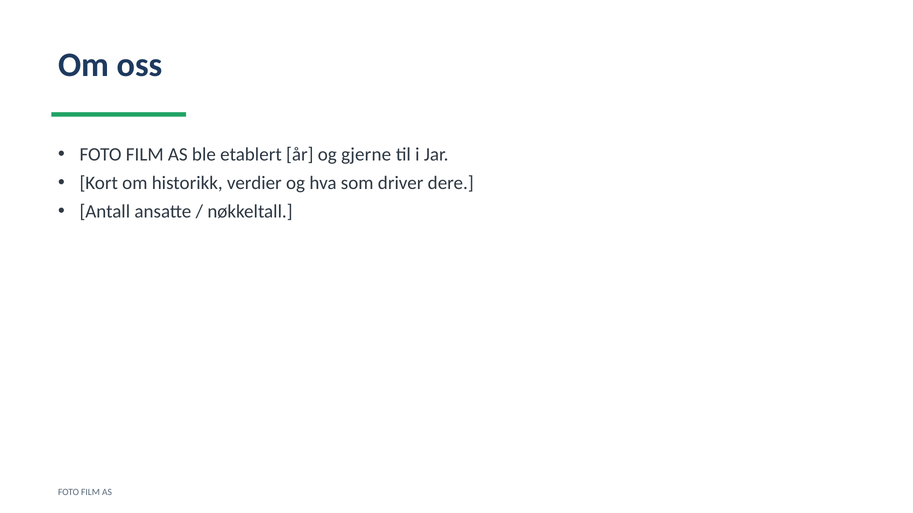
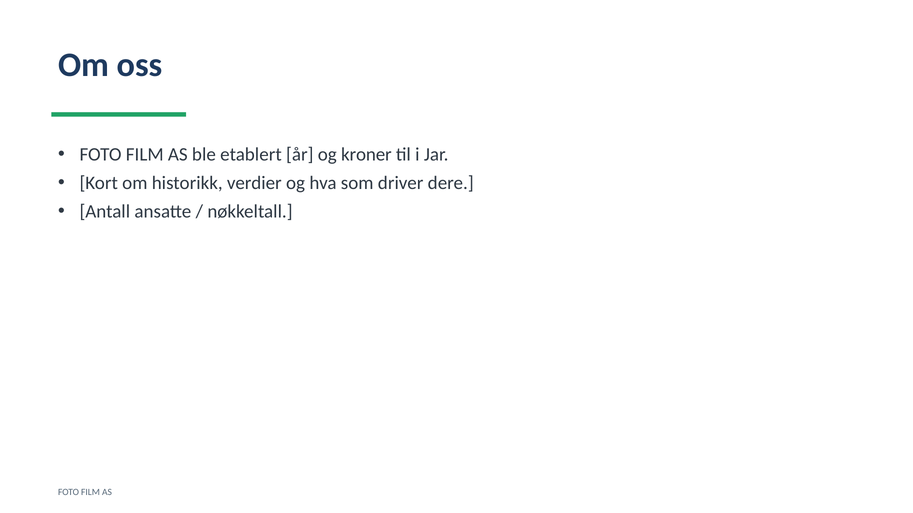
gjerne: gjerne -> kroner
